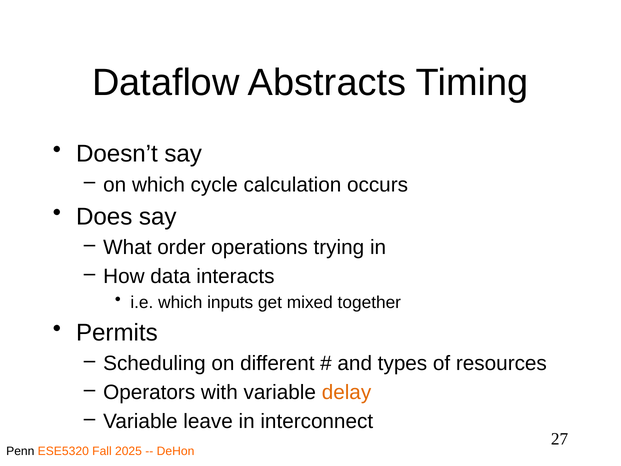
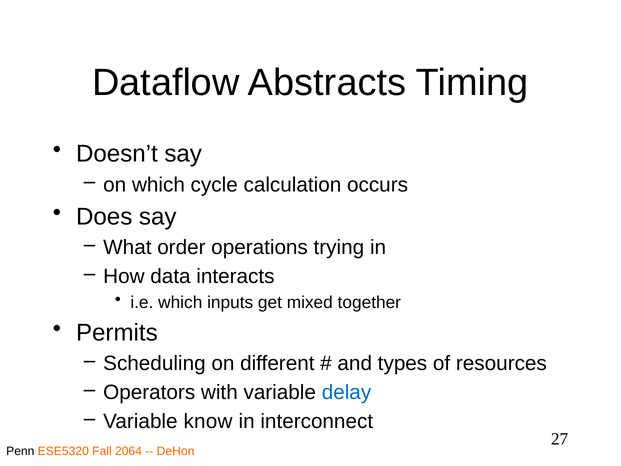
delay colour: orange -> blue
leave: leave -> know
2025: 2025 -> 2064
